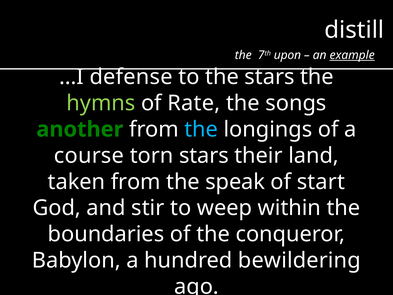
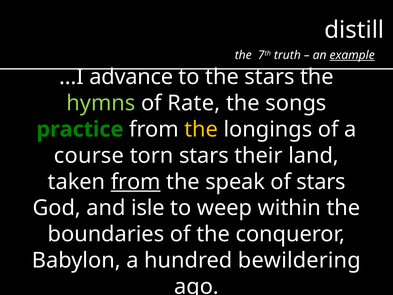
upon: upon -> truth
defense: defense -> advance
another: another -> practice
the at (201, 129) colour: light blue -> yellow
from at (136, 182) underline: none -> present
of start: start -> stars
stir: stir -> isle
